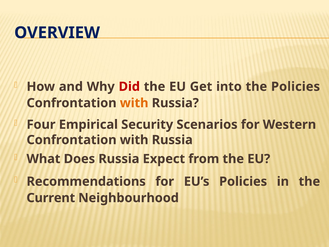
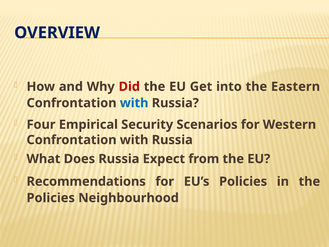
the Policies: Policies -> Eastern
with at (134, 103) colour: orange -> blue
Current at (51, 198): Current -> Policies
